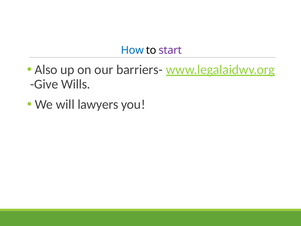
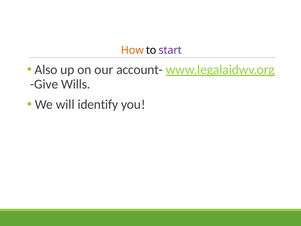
How colour: blue -> orange
barriers-: barriers- -> account-
lawyers: lawyers -> identify
